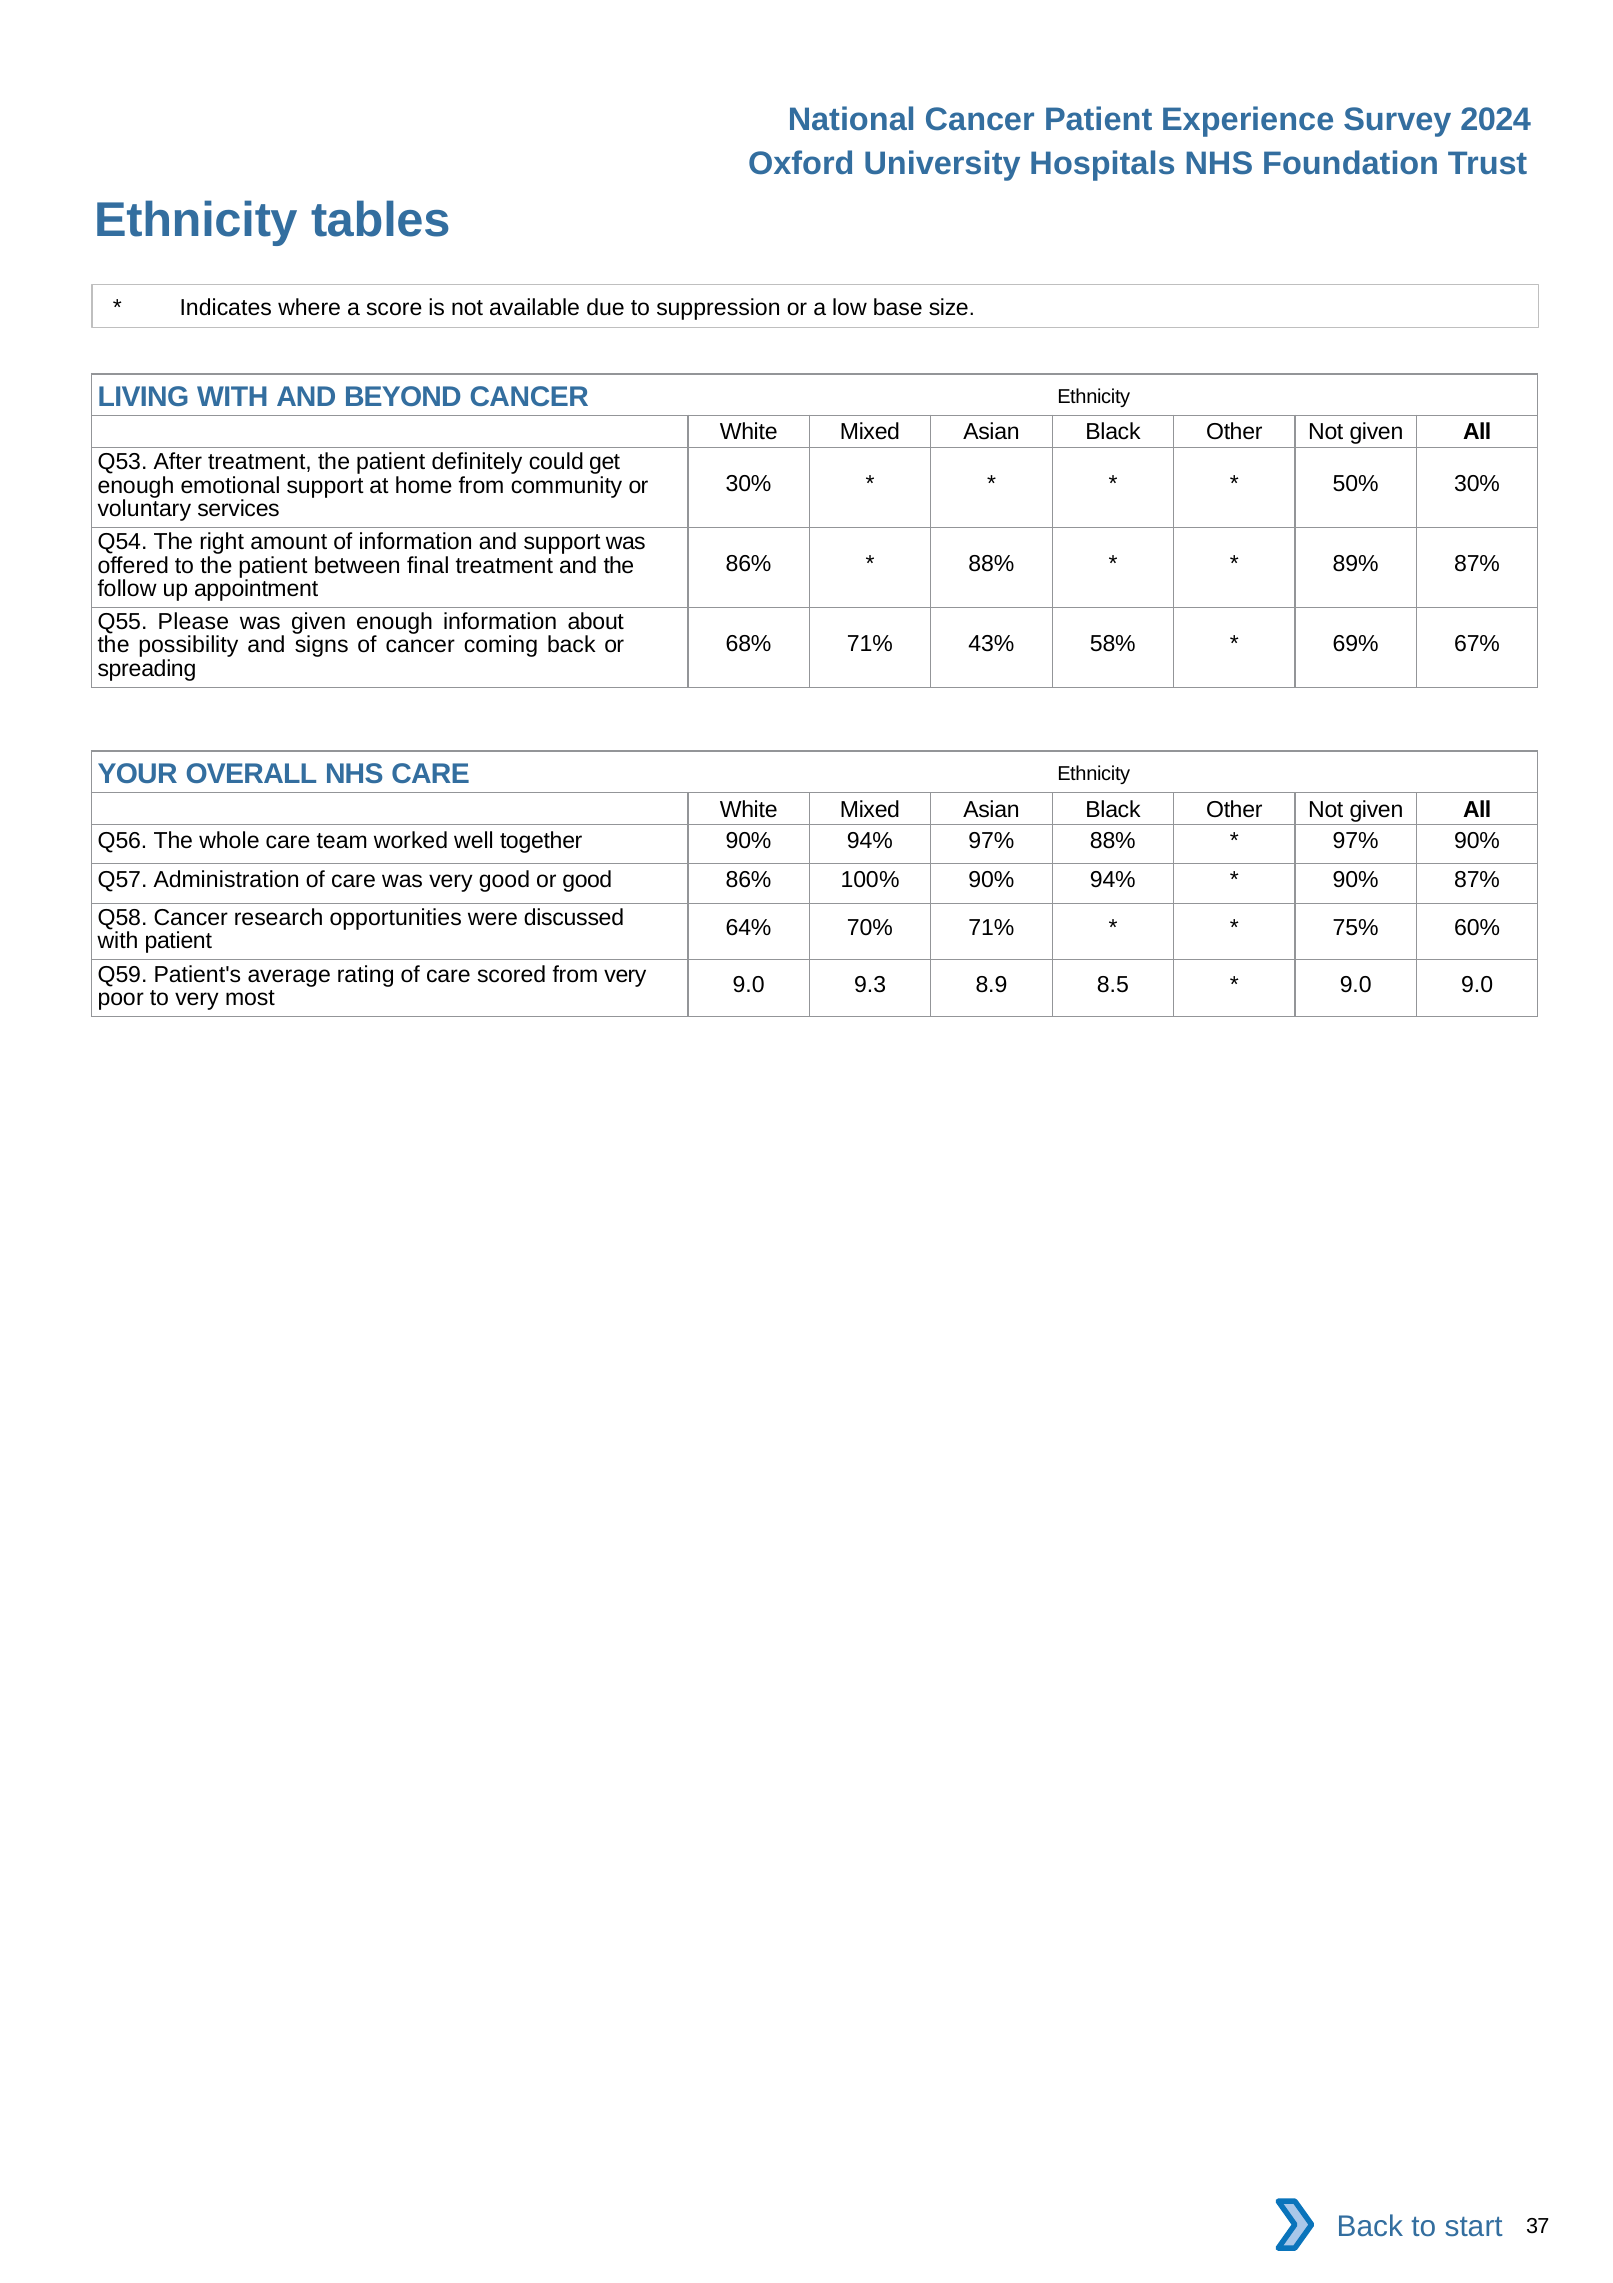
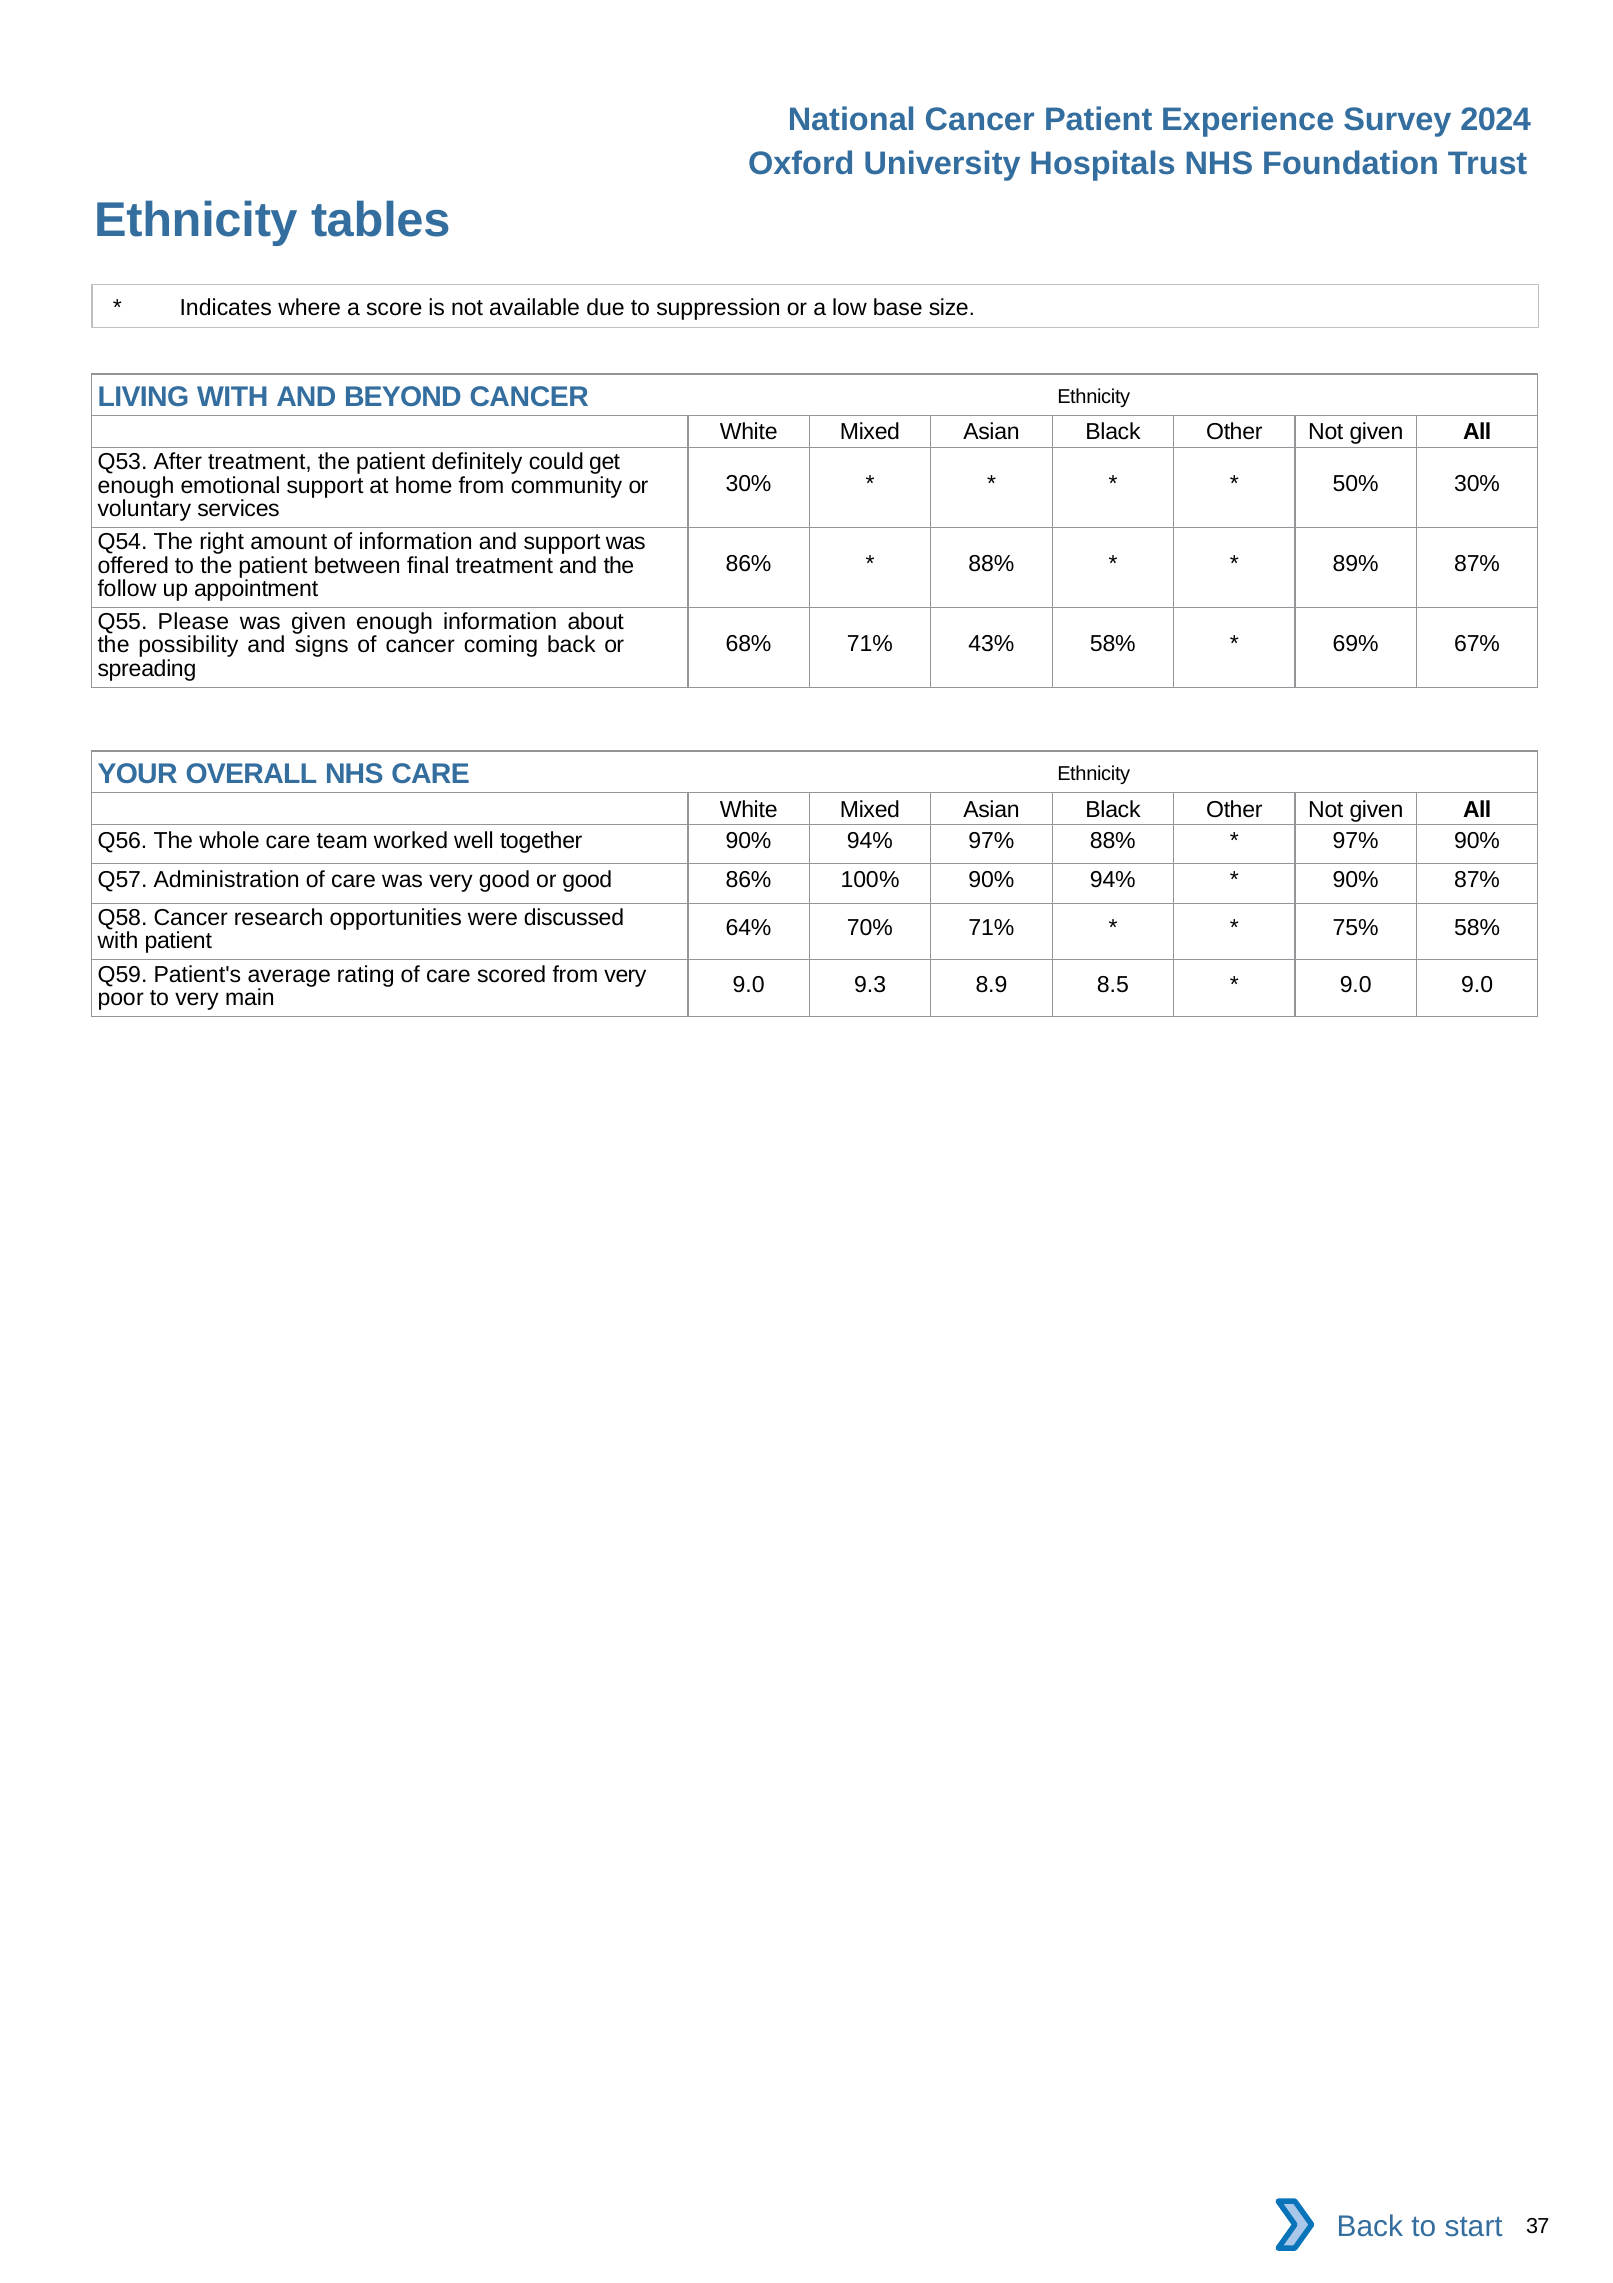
75% 60%: 60% -> 58%
most: most -> main
